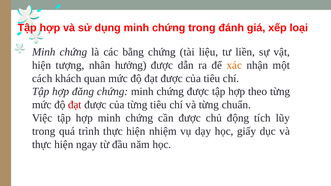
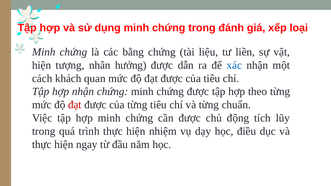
xác colour: orange -> blue
hợp đăng: đăng -> nhận
giấy: giấy -> điều
